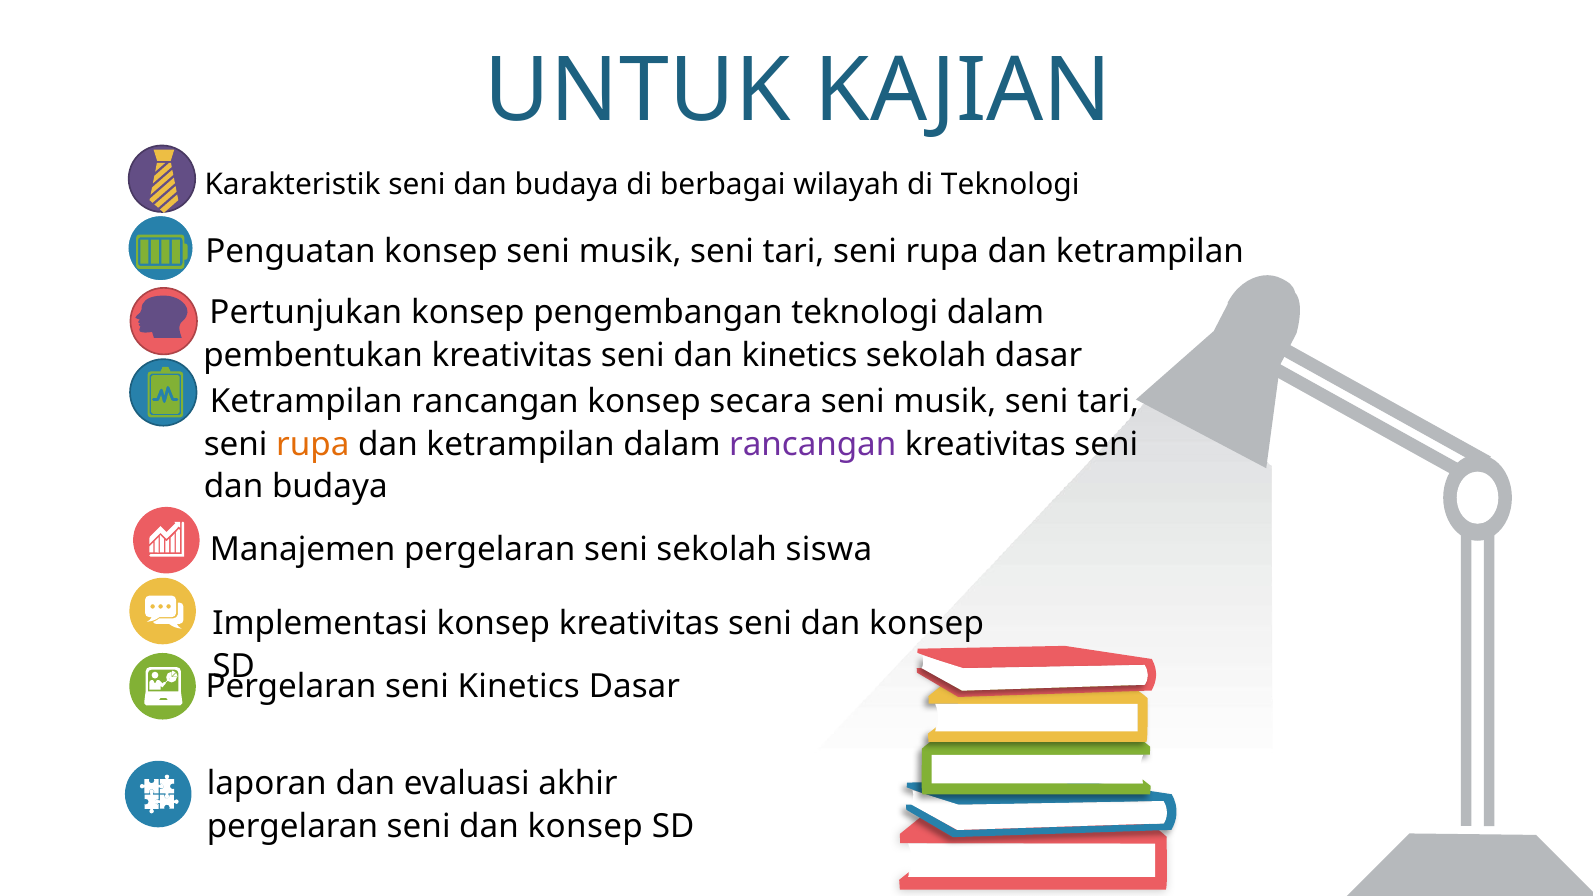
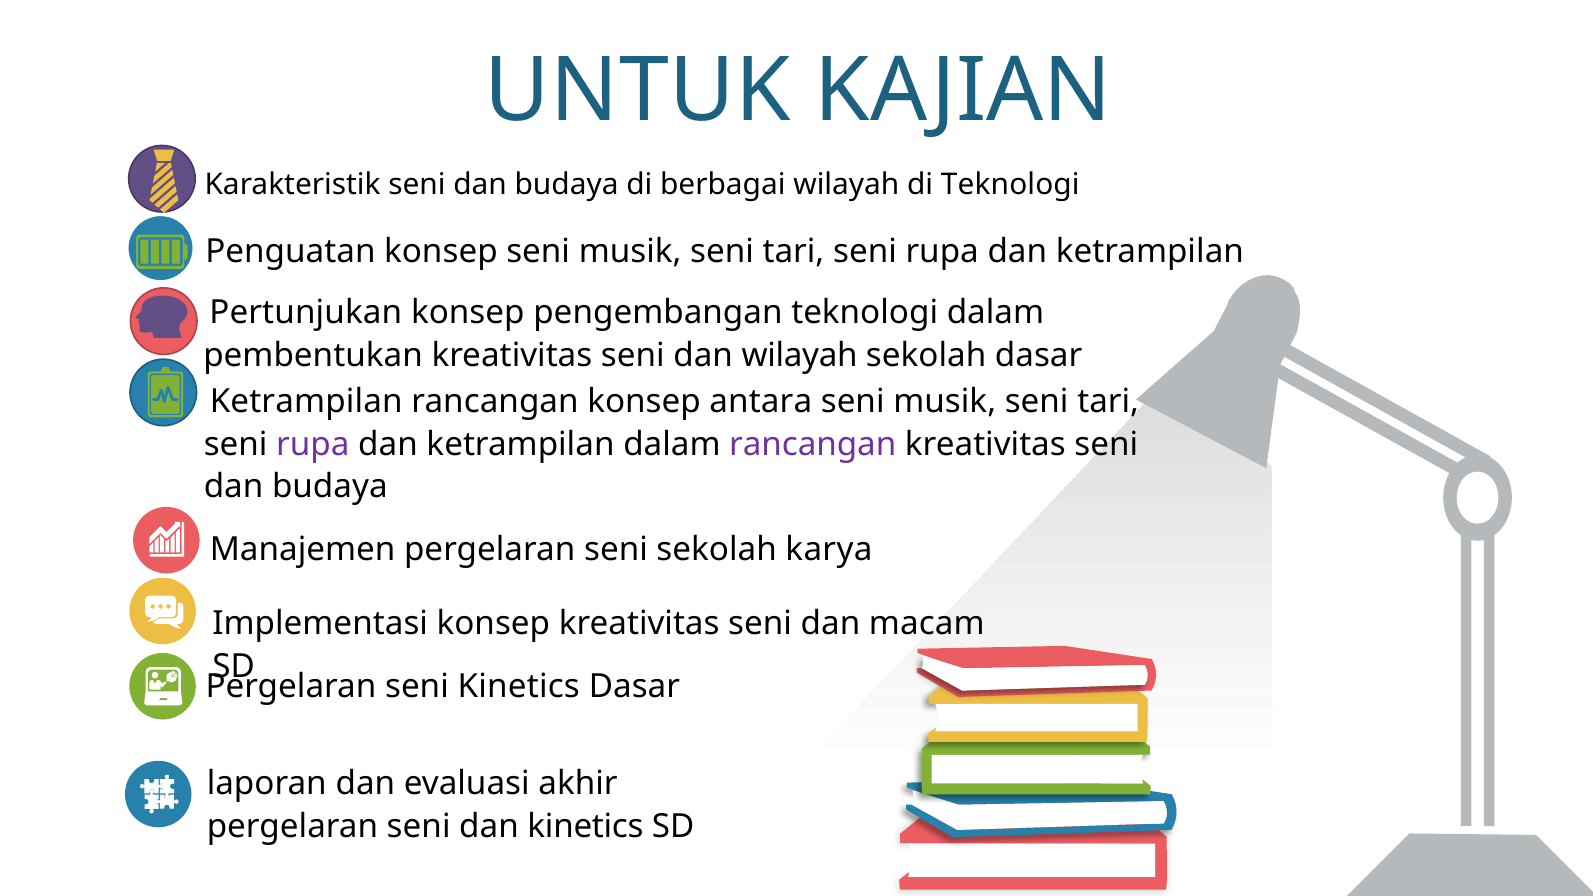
dan kinetics: kinetics -> wilayah
secara: secara -> antara
rupa at (313, 444) colour: orange -> purple
siswa: siswa -> karya
kreativitas seni dan konsep: konsep -> macam
pergelaran seni dan konsep: konsep -> kinetics
